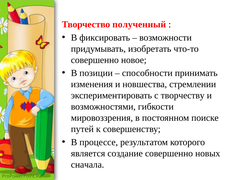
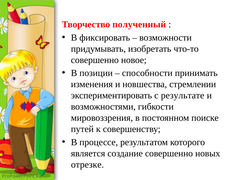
творчеству: творчеству -> результате
сначала: сначала -> отрезке
